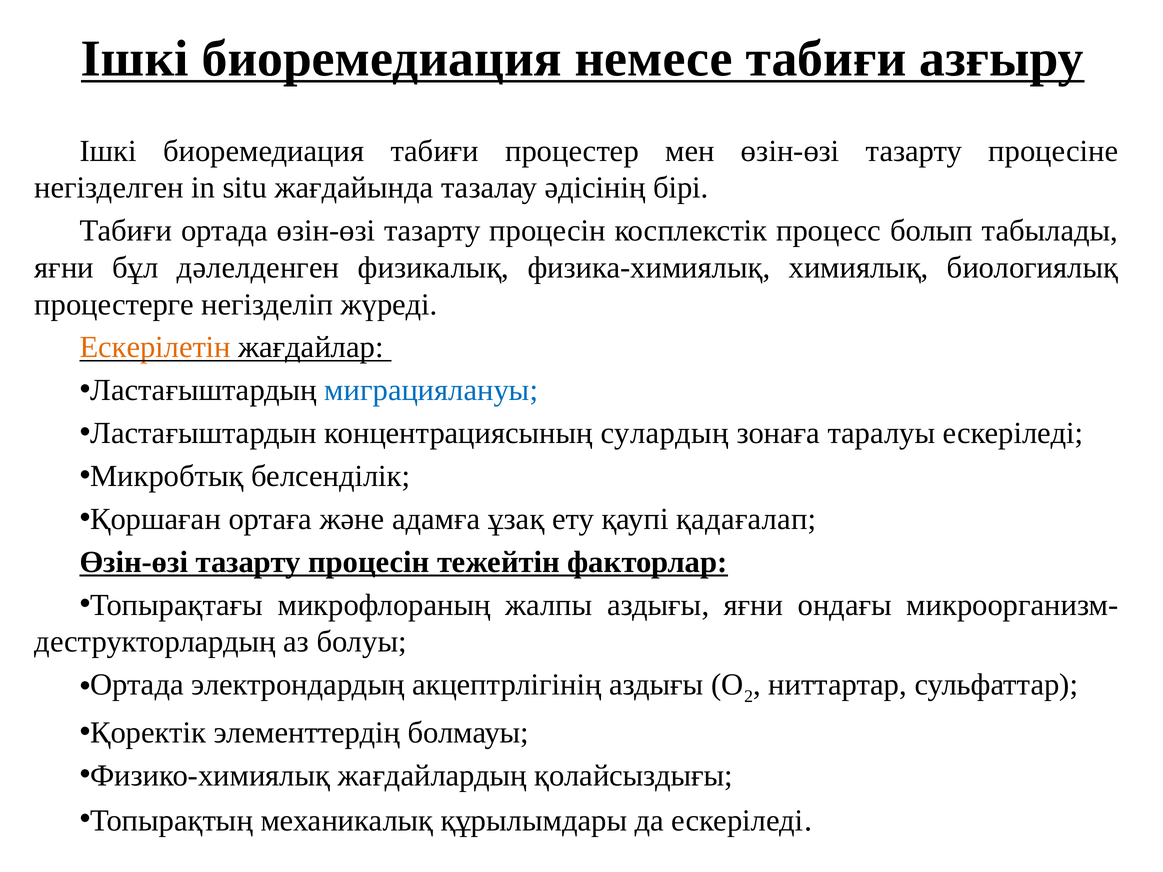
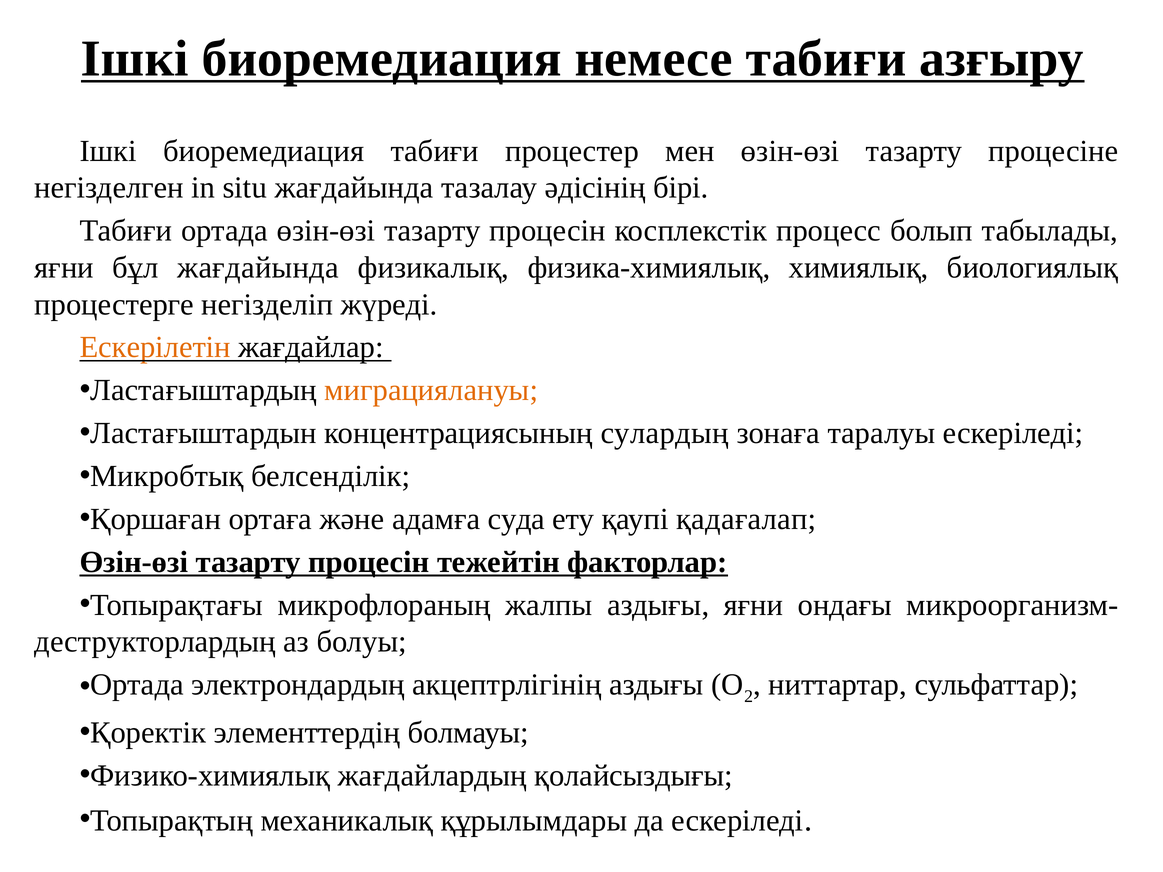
бұл дәлелденген: дәлелденген -> жағдайында
миграциялануы colour: blue -> orange
ұзақ: ұзақ -> суда
